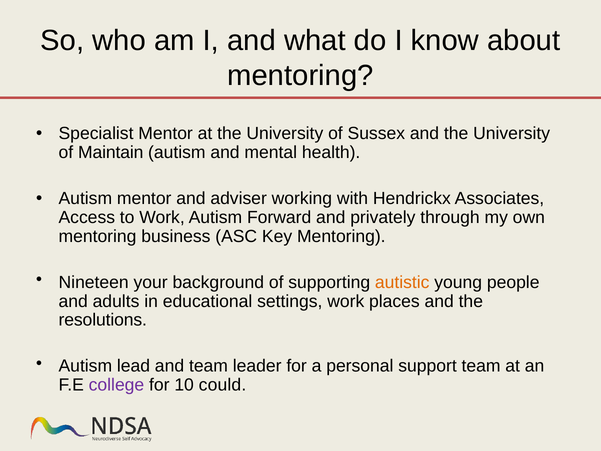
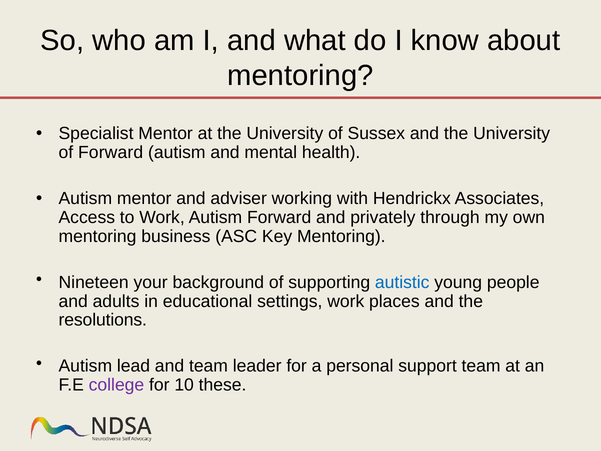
of Maintain: Maintain -> Forward
autistic colour: orange -> blue
could: could -> these
